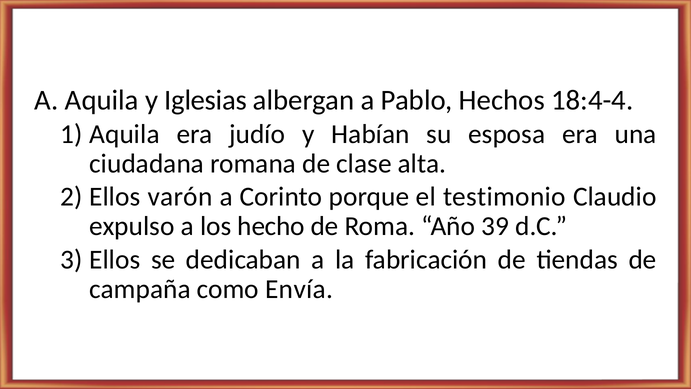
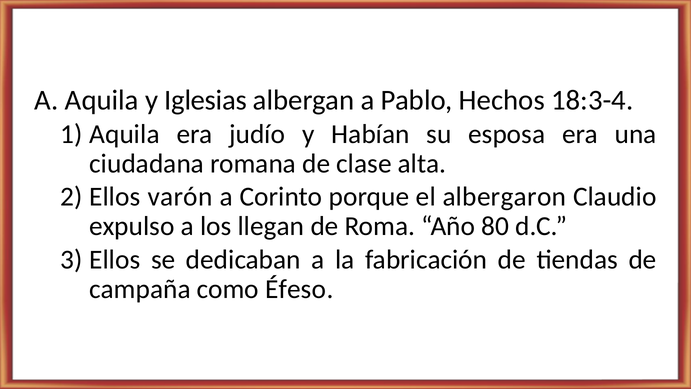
18:4-4: 18:4-4 -> 18:3-4
testimonio: testimonio -> albergaron
hecho: hecho -> llegan
39: 39 -> 80
Envía: Envía -> Éfeso
